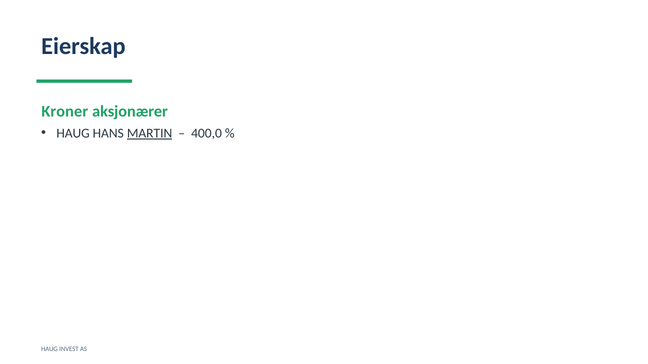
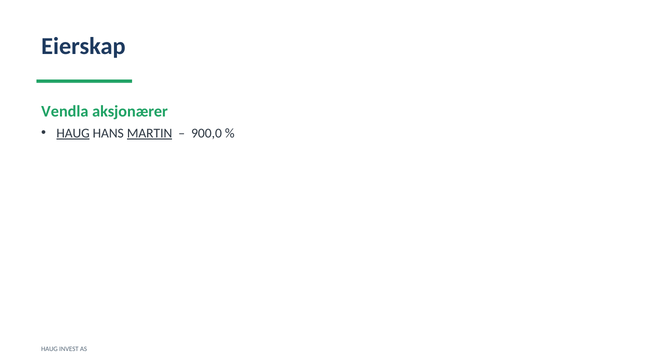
Kroner: Kroner -> Vendla
HAUG at (73, 133) underline: none -> present
400,0: 400,0 -> 900,0
